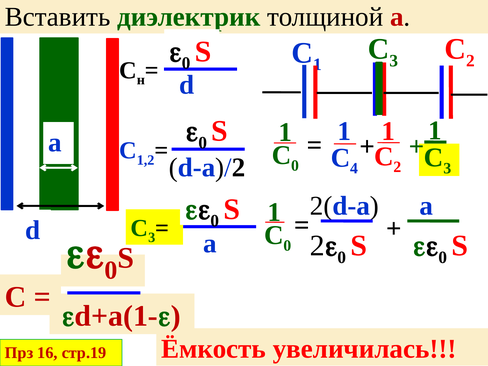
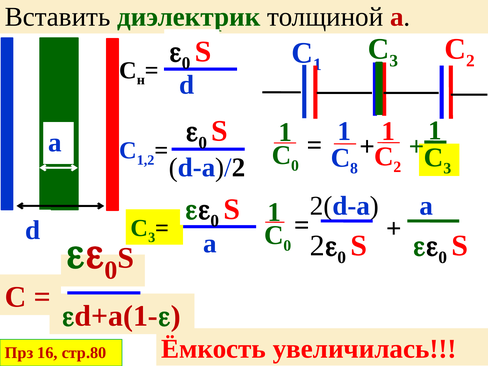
4: 4 -> 8
стр.19: стр.19 -> стр.80
